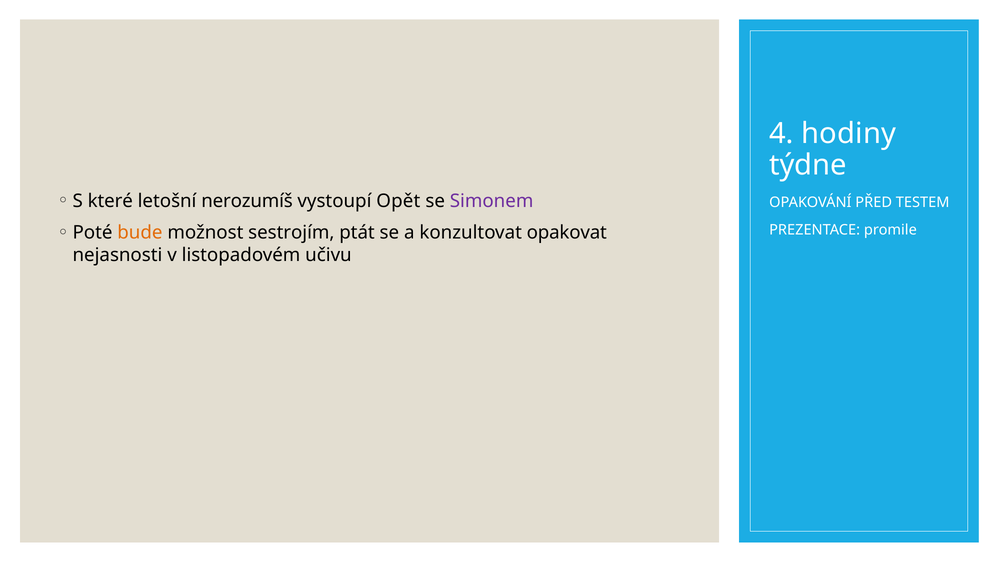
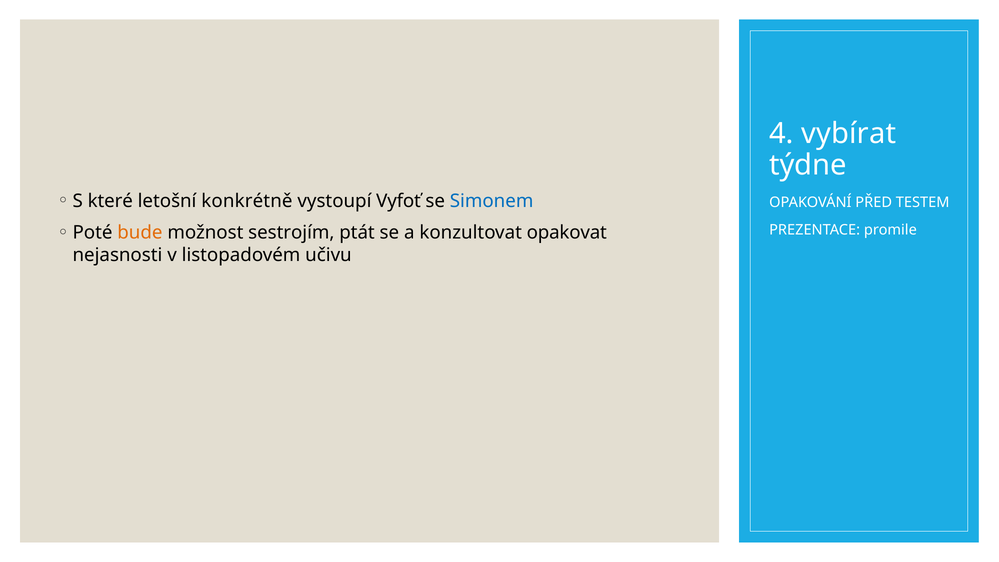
hodiny: hodiny -> vybírat
nerozumíš: nerozumíš -> konkrétně
Opět: Opět -> Vyfoť
Simonem colour: purple -> blue
